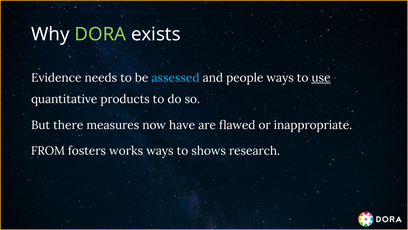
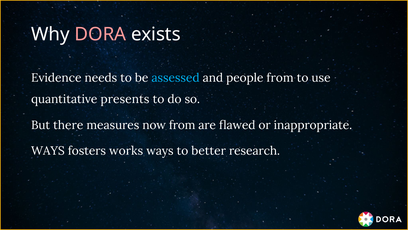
DORA colour: light green -> pink
people ways: ways -> from
use underline: present -> none
products: products -> presents
now have: have -> from
FROM at (48, 151): FROM -> WAYS
shows: shows -> better
